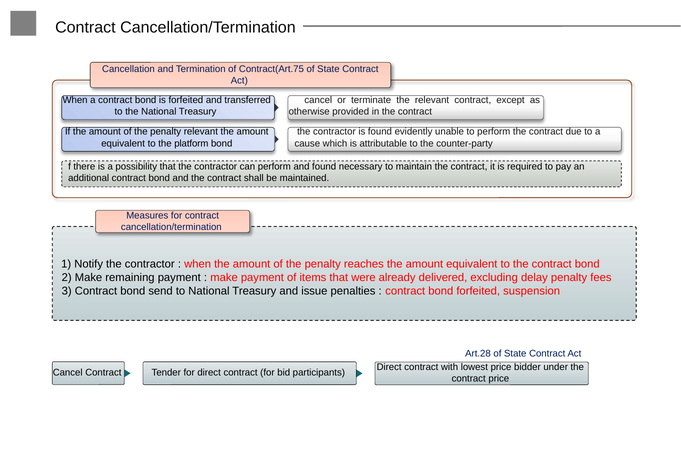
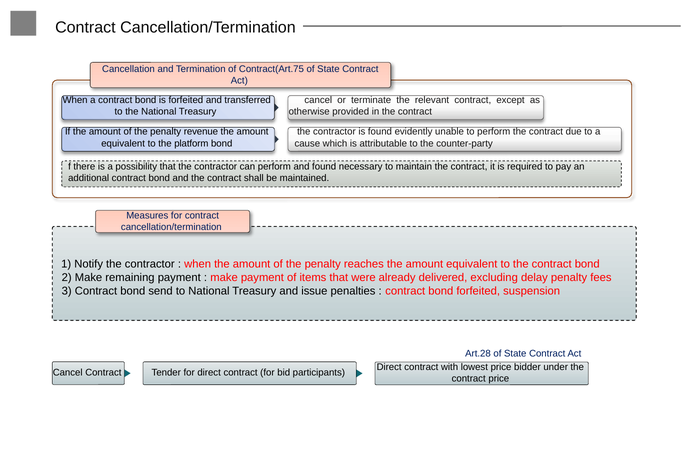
penalty relevant: relevant -> revenue
